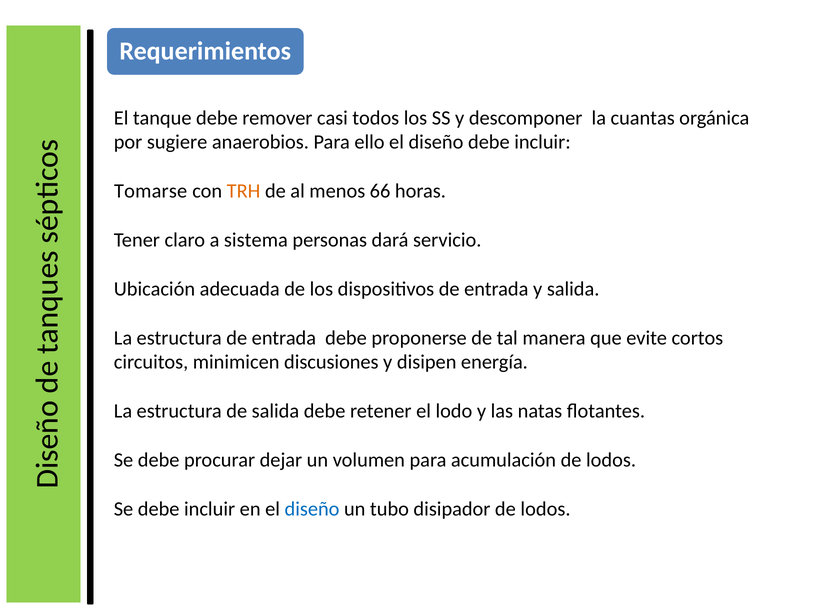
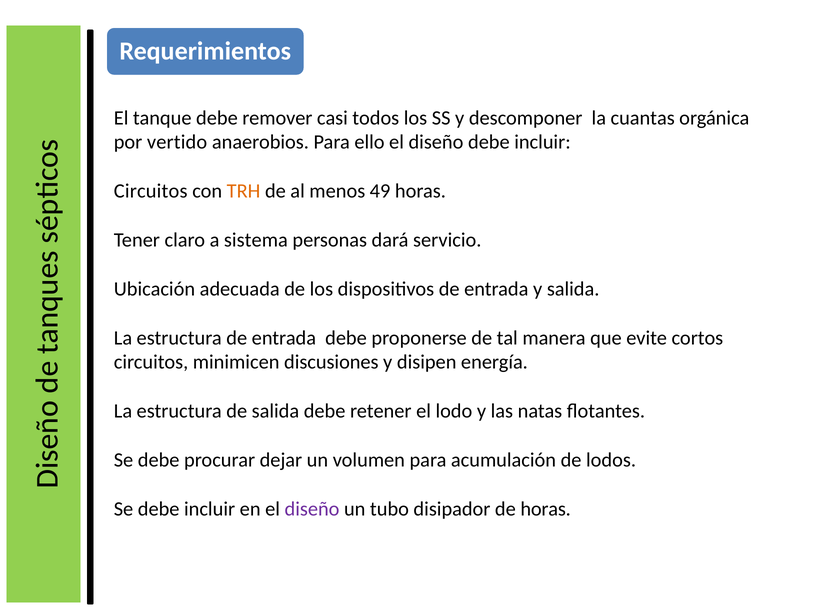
sugiere: sugiere -> vertido
Tomarse at (151, 191): Tomarse -> Circuitos
66: 66 -> 49
diseño at (312, 509) colour: blue -> purple
disipador de lodos: lodos -> horas
